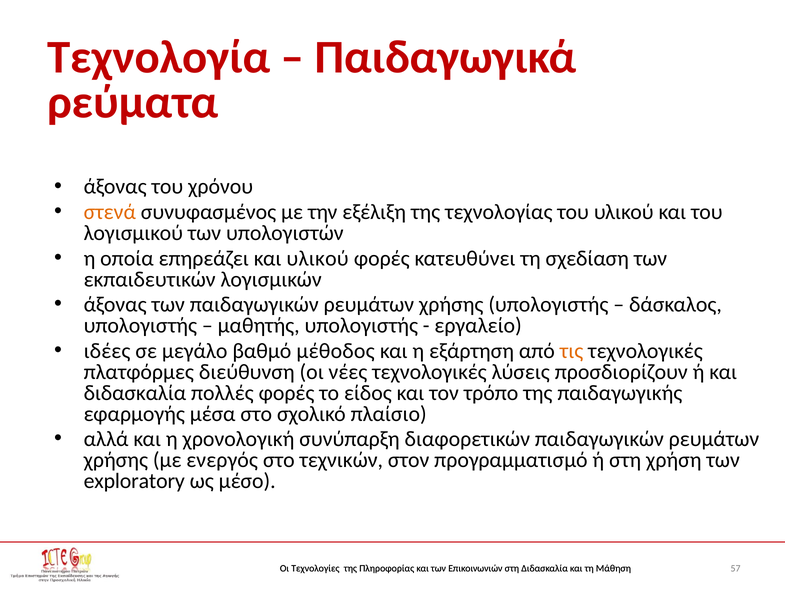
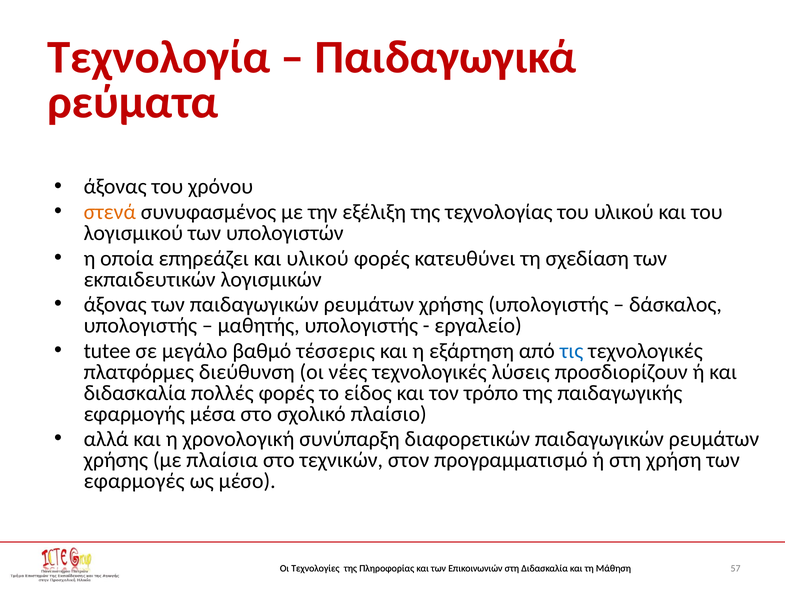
ιδέες: ιδέες -> tutee
μέθοδος: μέθοδος -> τέσσερις
τις colour: orange -> blue
ενεργός: ενεργός -> πλαίσια
exploratory: exploratory -> εφαρμογές
